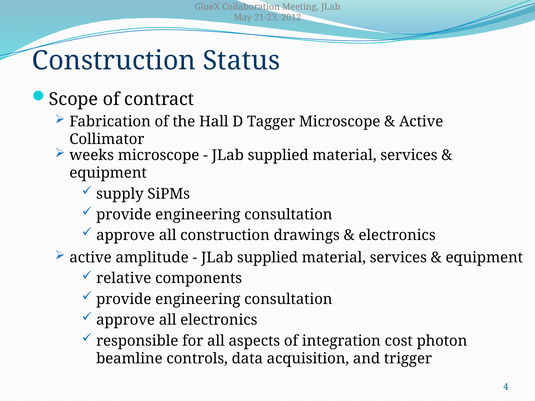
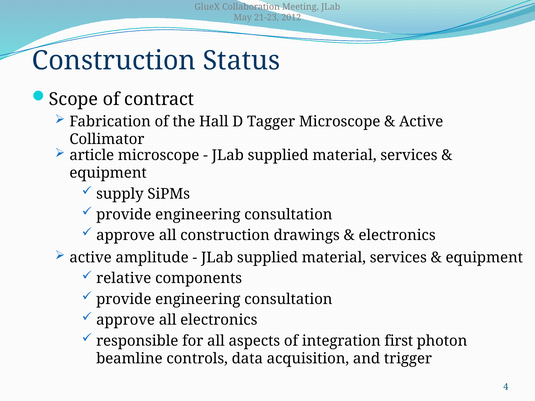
weeks: weeks -> article
cost: cost -> first
